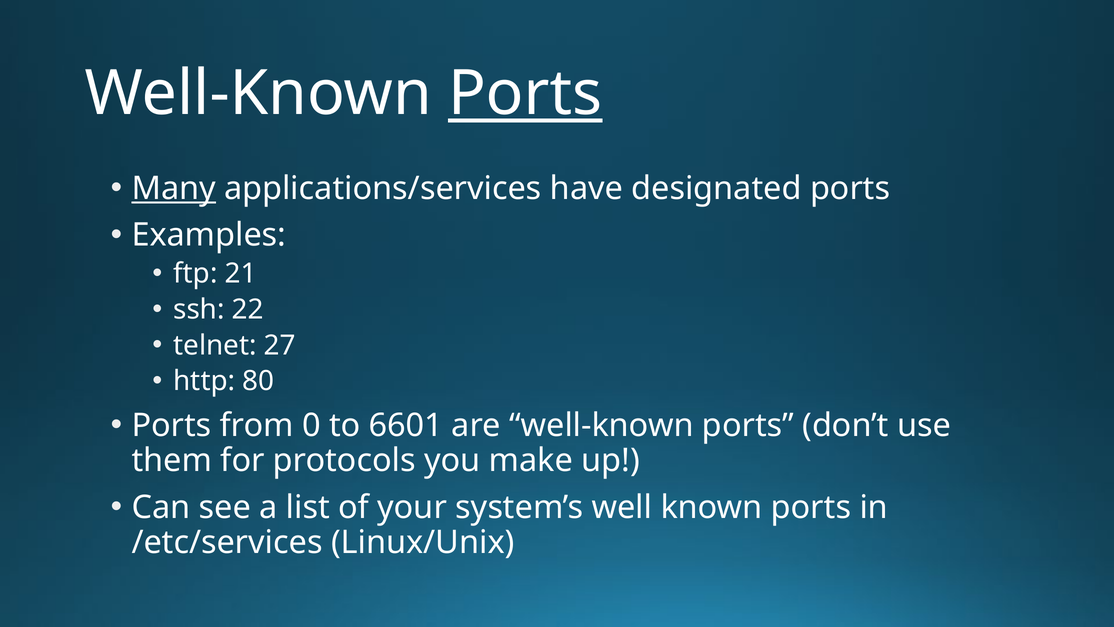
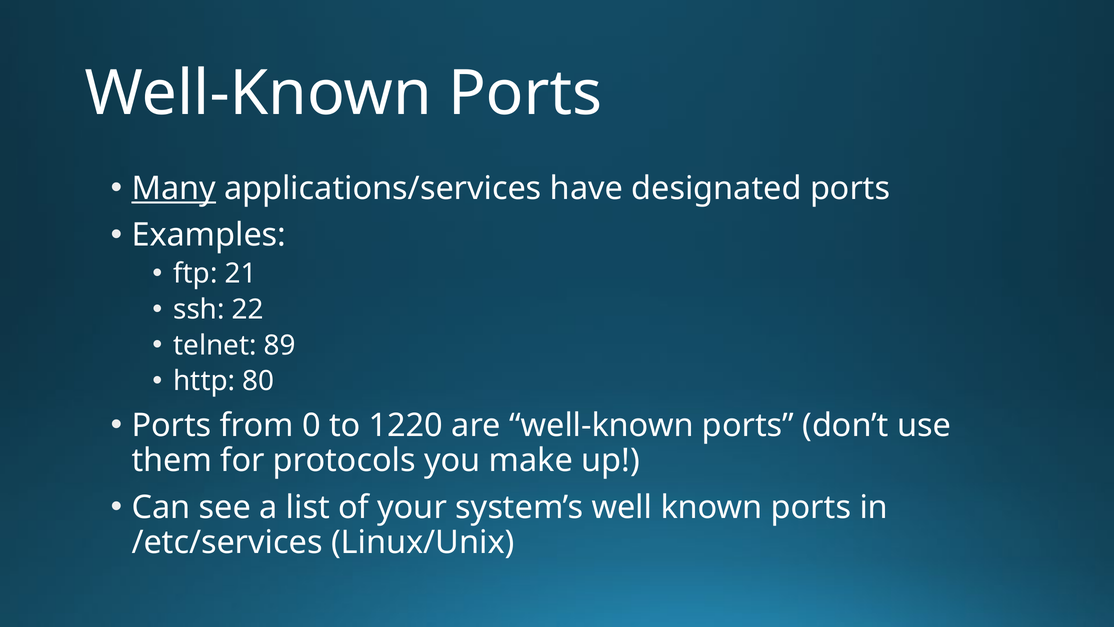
Ports at (525, 94) underline: present -> none
27: 27 -> 89
6601: 6601 -> 1220
